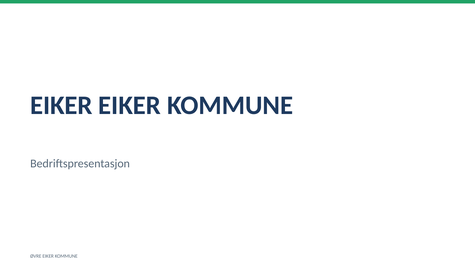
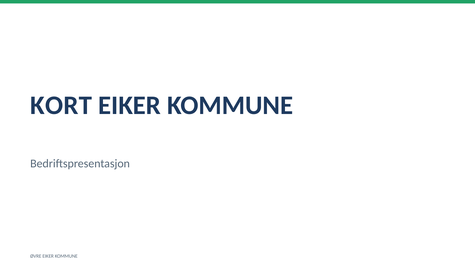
EIKER at (61, 105): EIKER -> KORT
